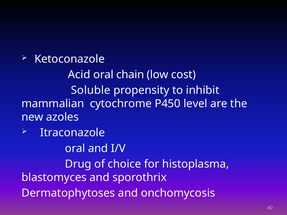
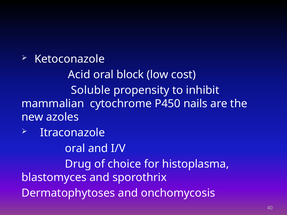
chain: chain -> block
level: level -> nails
